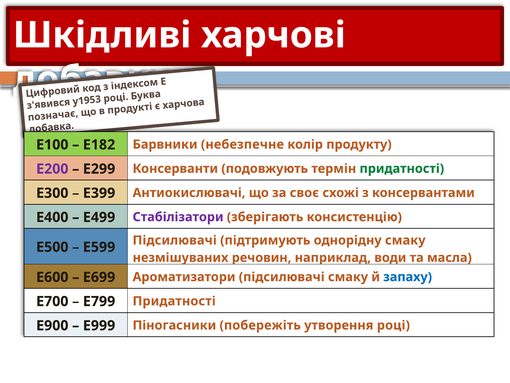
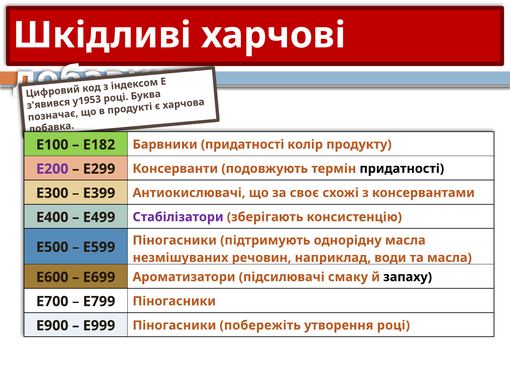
Барвники небезпечне: небезпечне -> придатності
придатності at (402, 168) colour: green -> black
Підсилювачі at (175, 240): Підсилювачі -> Піногасники
однорідну смаку: смаку -> масла
запаху colour: blue -> black
Е799 Придатності: Придатності -> Піногасники
